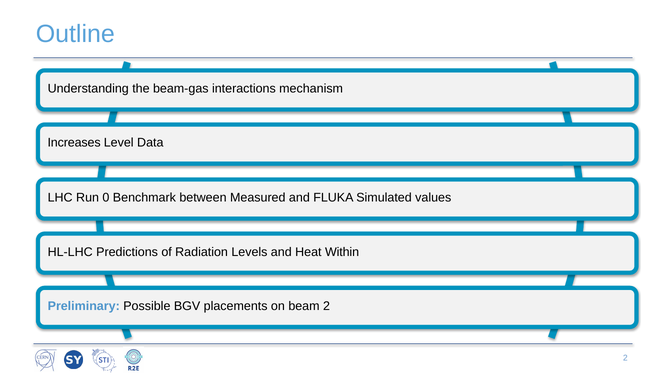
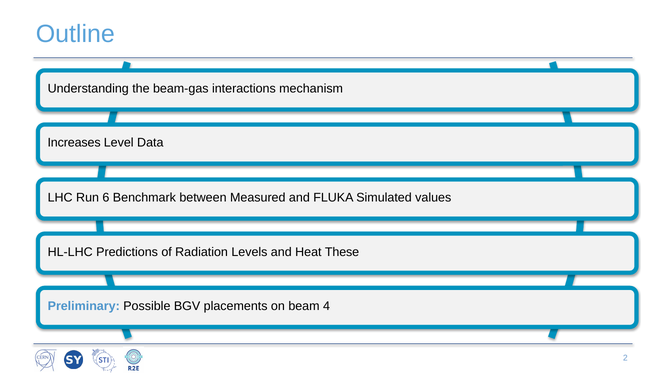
0: 0 -> 6
Within: Within -> These
beam 2: 2 -> 4
